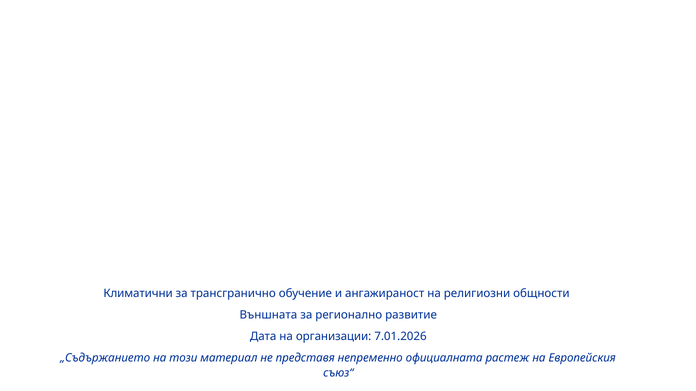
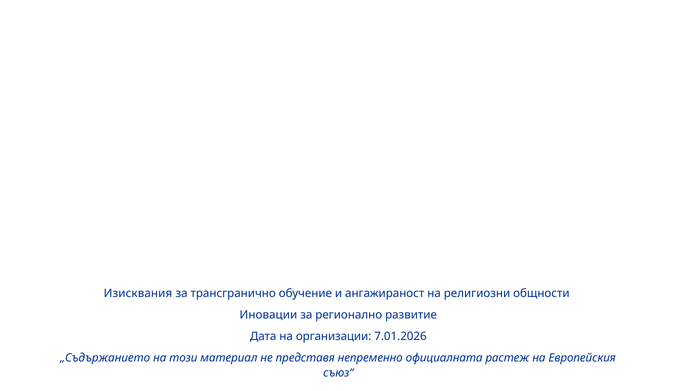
Климатични: Климатични -> Изисквания
Външната: Външната -> Иновации
